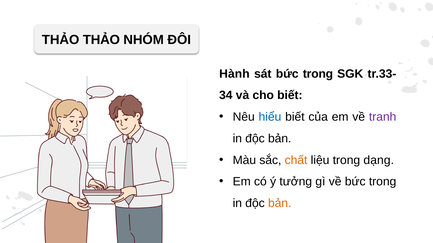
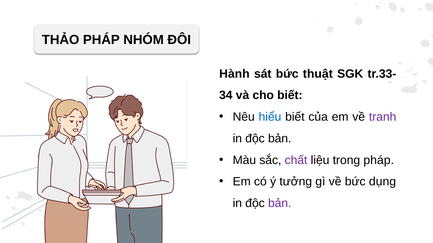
THẢO THẢO: THẢO -> PHÁP
sát bức trong: trong -> thuật
chất colour: orange -> purple
trong dạng: dạng -> pháp
về bức trong: trong -> dụng
bản at (280, 204) colour: orange -> purple
